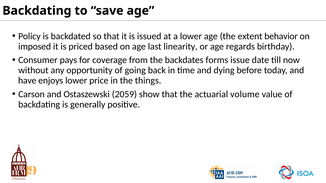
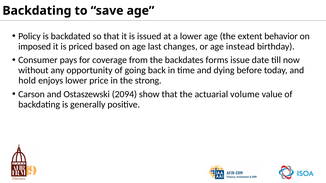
linearity: linearity -> changes
regards: regards -> instead
have: have -> hold
things: things -> strong
2059: 2059 -> 2094
